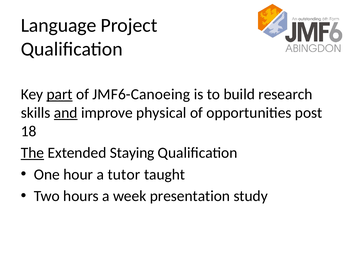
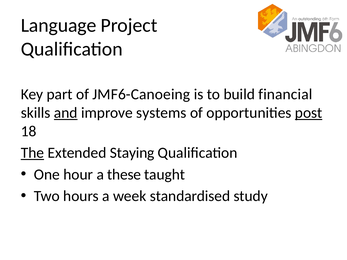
part underline: present -> none
research: research -> financial
physical: physical -> systems
post underline: none -> present
tutor: tutor -> these
presentation: presentation -> standardised
